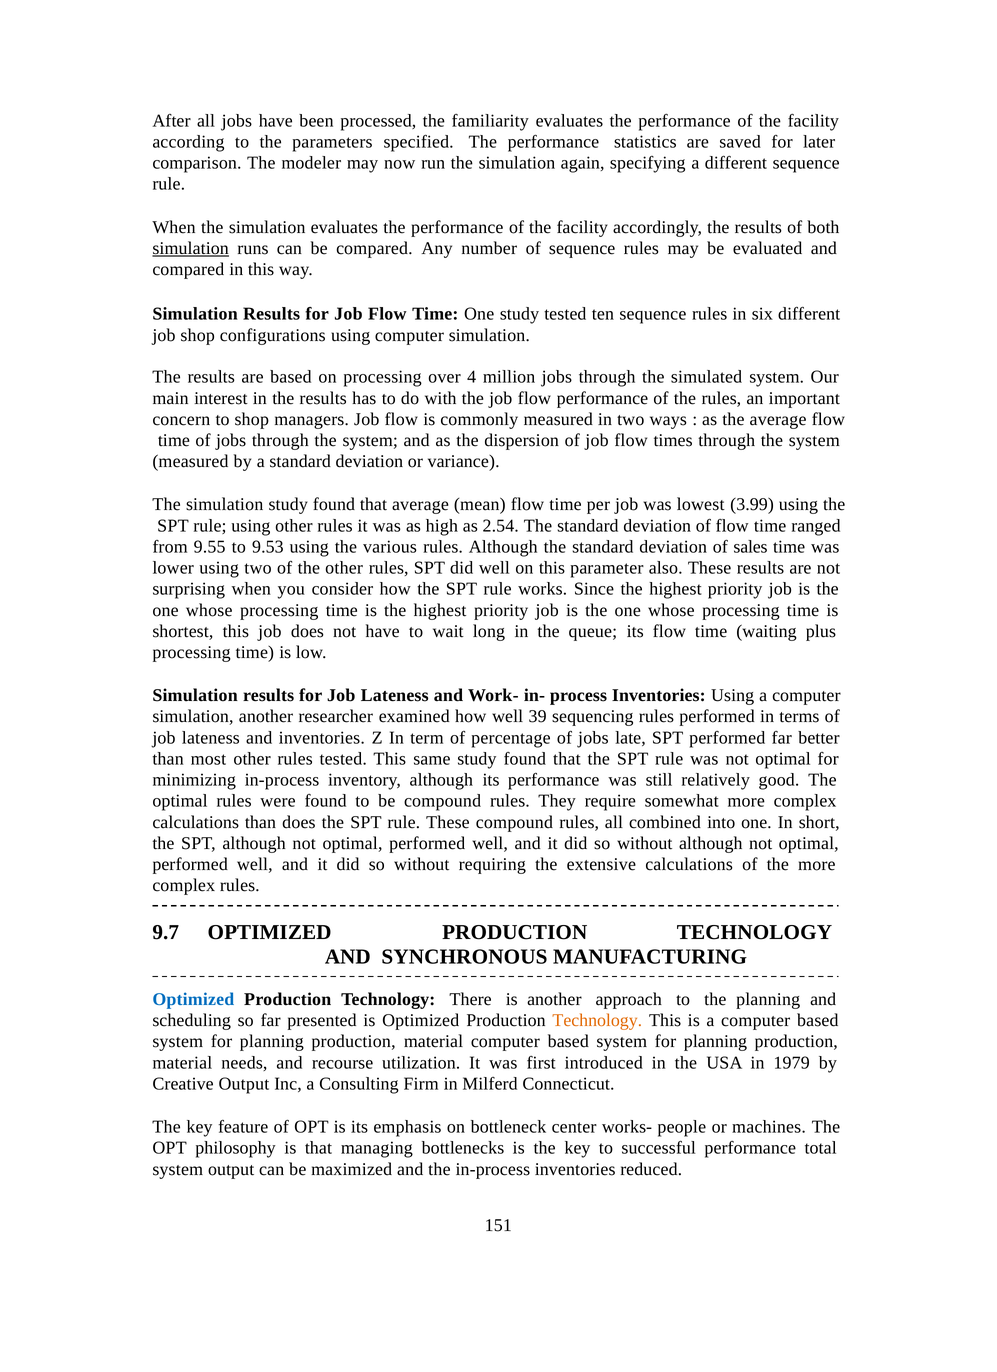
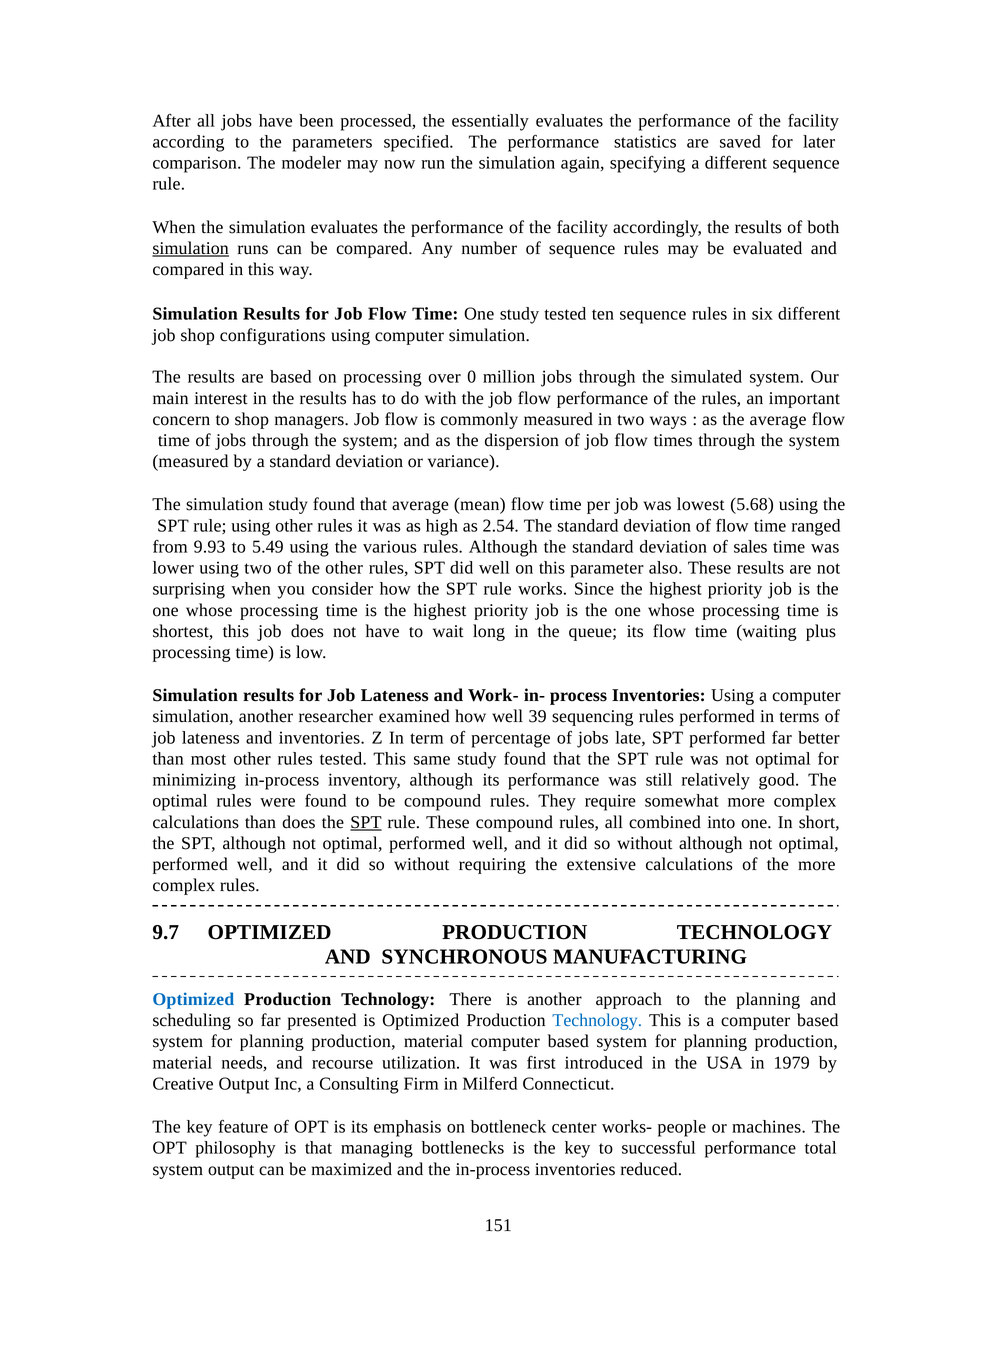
familiarity: familiarity -> essentially
4: 4 -> 0
3.99: 3.99 -> 5.68
9.55: 9.55 -> 9.93
9.53: 9.53 -> 5.49
SPT at (366, 822) underline: none -> present
Technology at (597, 1020) colour: orange -> blue
